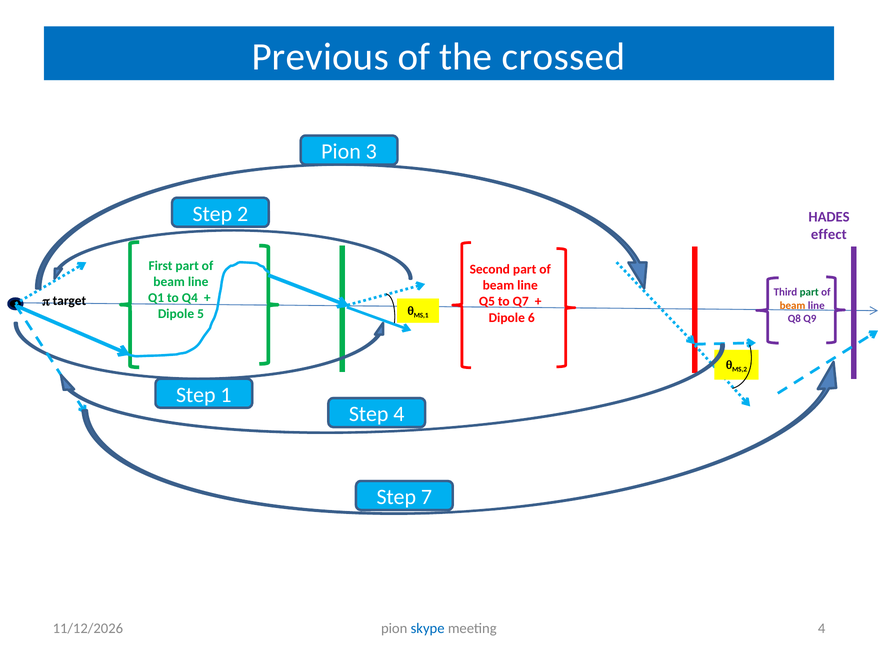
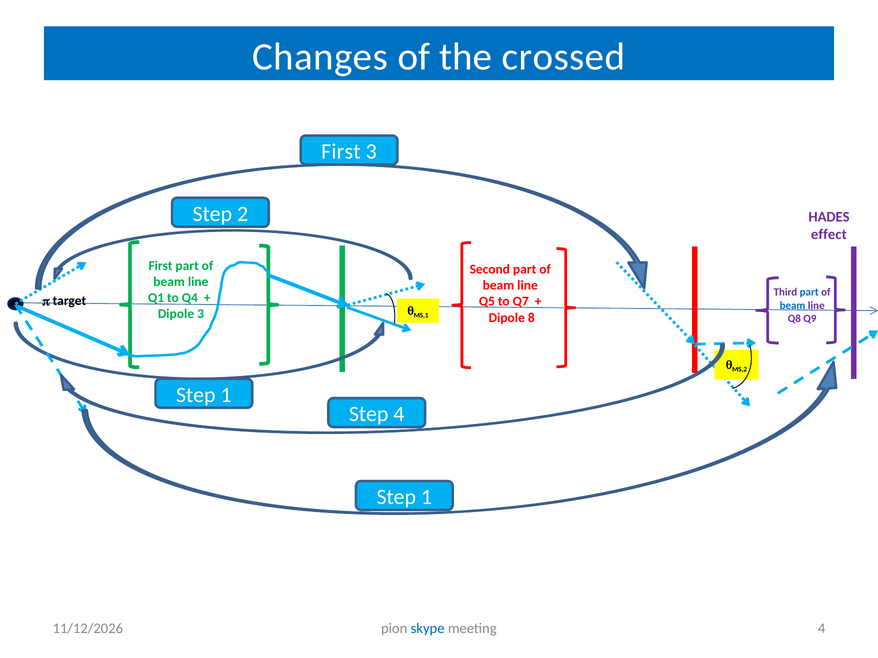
Previous: Previous -> Changes
Pion at (341, 152): Pion -> First
part at (809, 292) colour: green -> blue
beam at (793, 306) colour: orange -> blue
Dipole 5: 5 -> 3
6: 6 -> 8
7 at (427, 497): 7 -> 1
